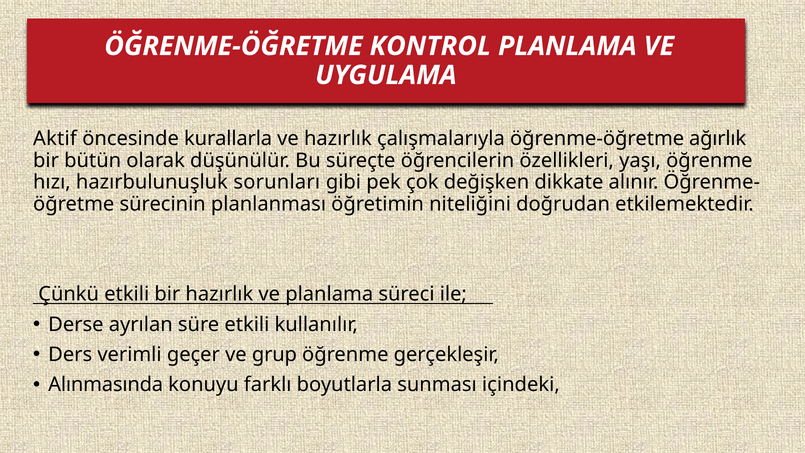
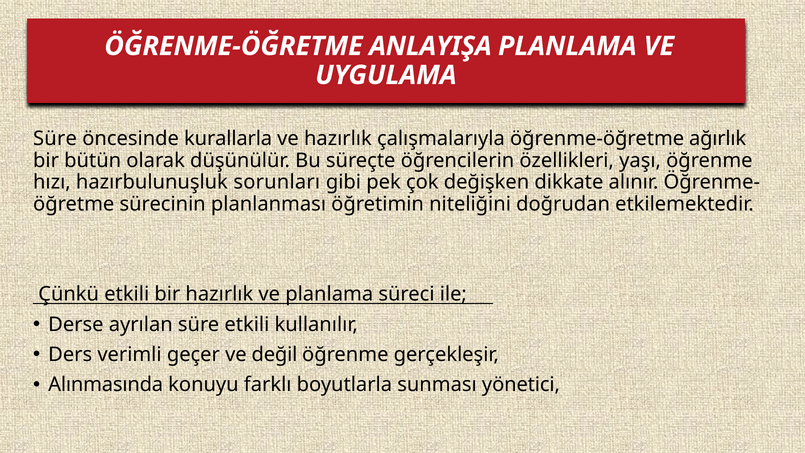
KONTROL: KONTROL -> ANLAYIŞA
Aktif at (55, 139): Aktif -> Süre
grup: grup -> değil
içindeki: içindeki -> yönetici
